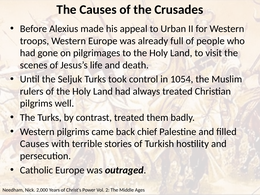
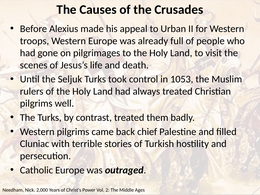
1054: 1054 -> 1053
Causes at (34, 144): Causes -> Cluniac
